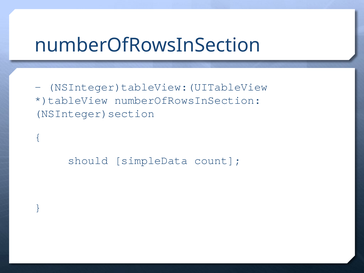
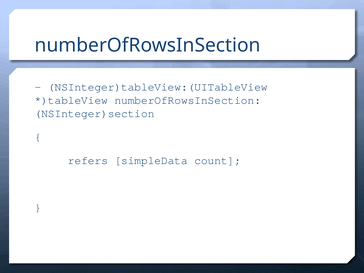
should: should -> refers
